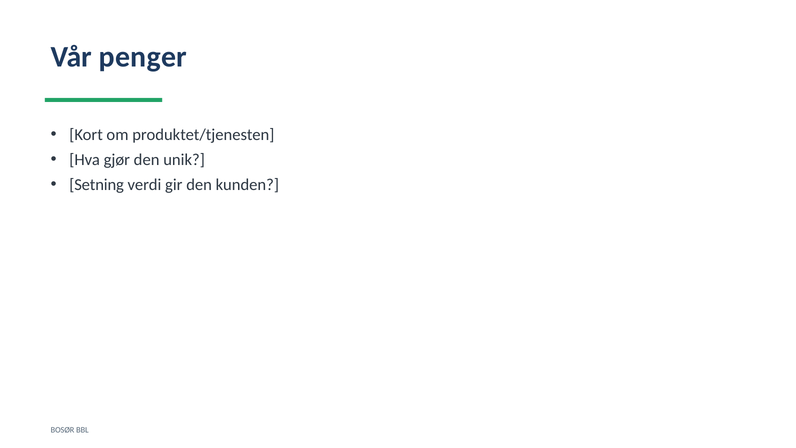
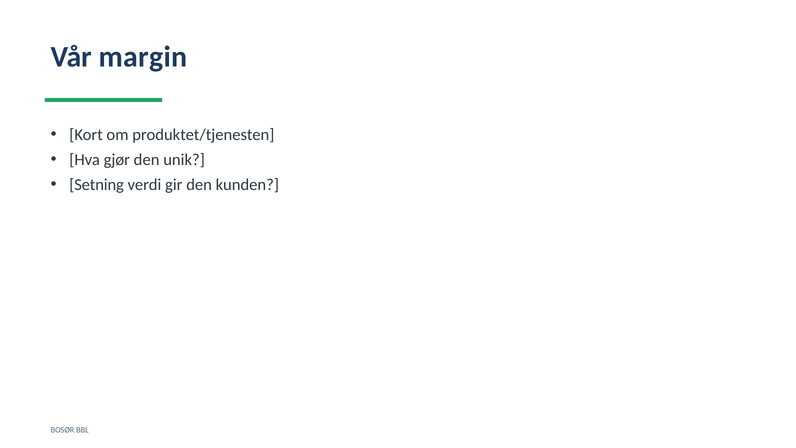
penger: penger -> margin
